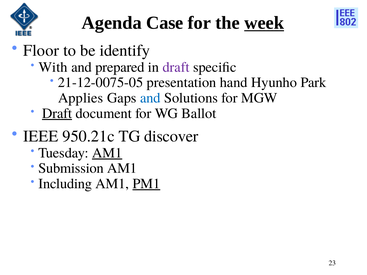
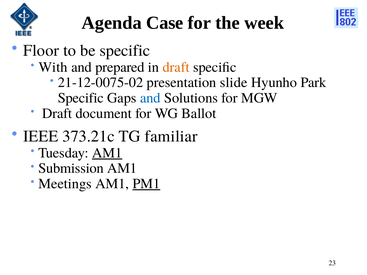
week underline: present -> none
be identify: identify -> specific
draft at (176, 67) colour: purple -> orange
21-12-0075-05: 21-12-0075-05 -> 21-12-0075-02
hand: hand -> slide
Applies at (81, 98): Applies -> Specific
Draft at (57, 113) underline: present -> none
950.21c: 950.21c -> 373.21c
discover: discover -> familiar
Including: Including -> Meetings
